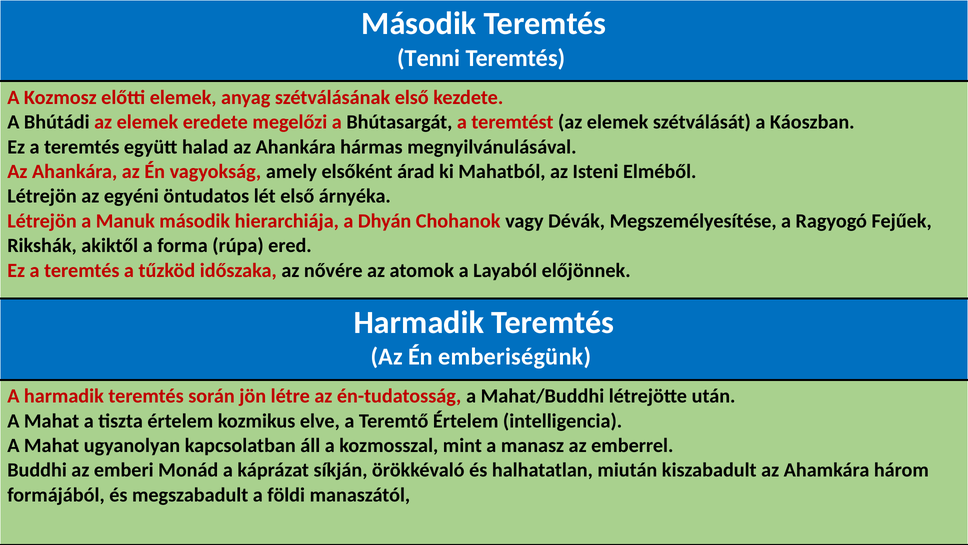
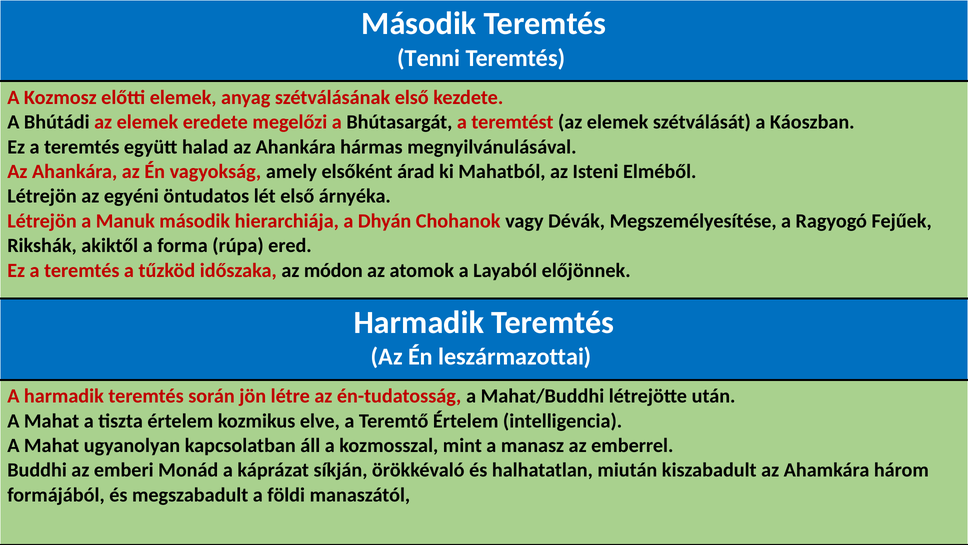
nővére: nővére -> módon
emberiségünk: emberiségünk -> leszármazottai
